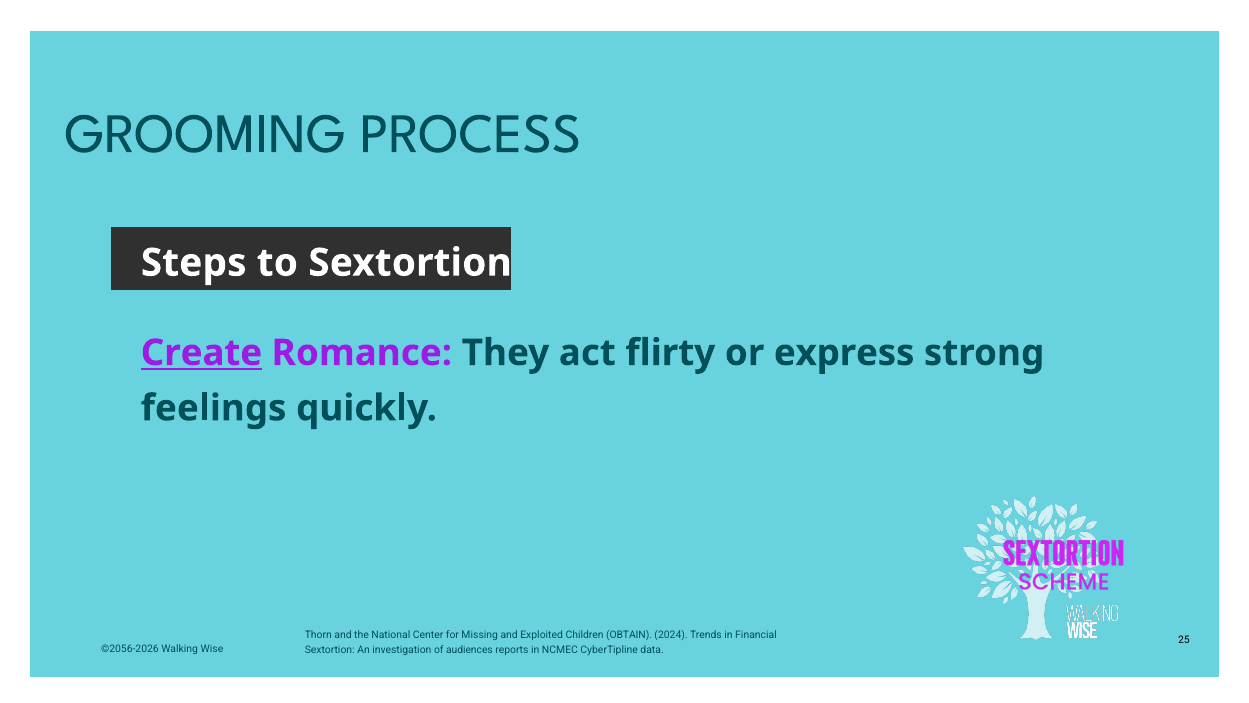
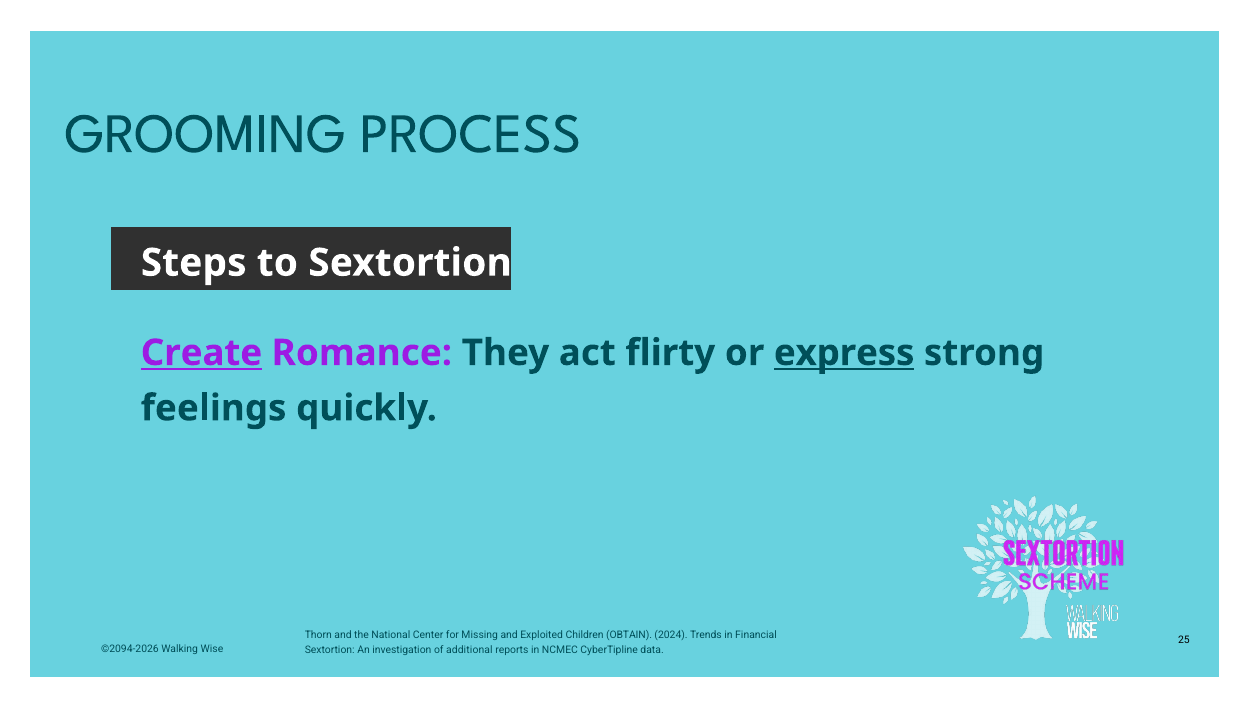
express underline: none -> present
©2056-2026: ©2056-2026 -> ©2094-2026
audiences: audiences -> additional
